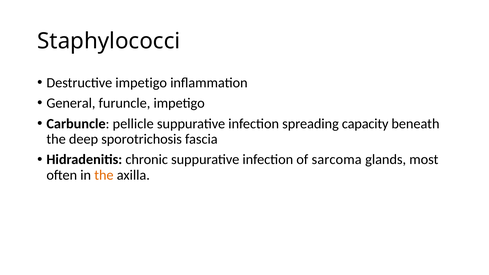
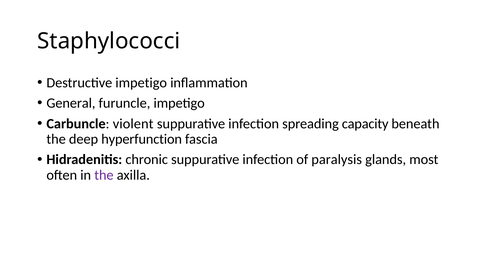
pellicle: pellicle -> violent
sporotrichosis: sporotrichosis -> hyperfunction
sarcoma: sarcoma -> paralysis
the at (104, 175) colour: orange -> purple
